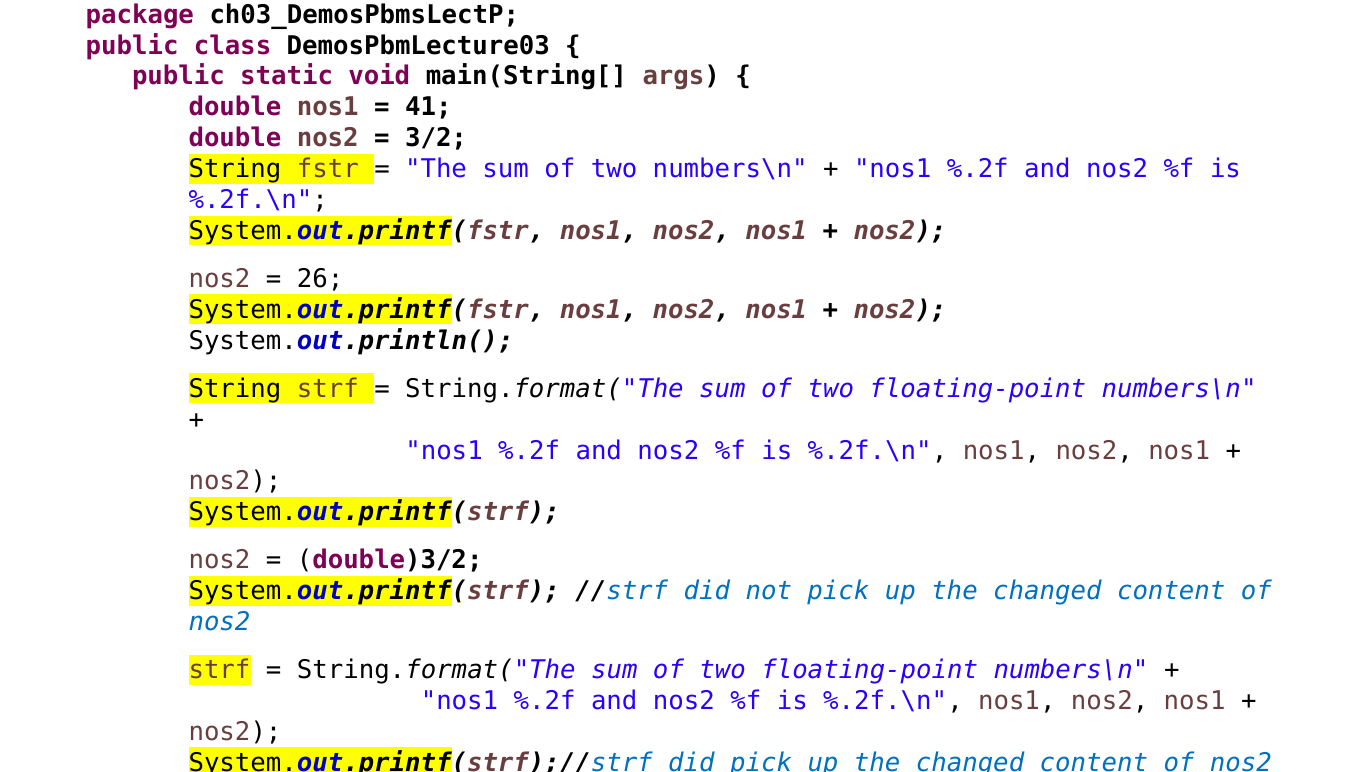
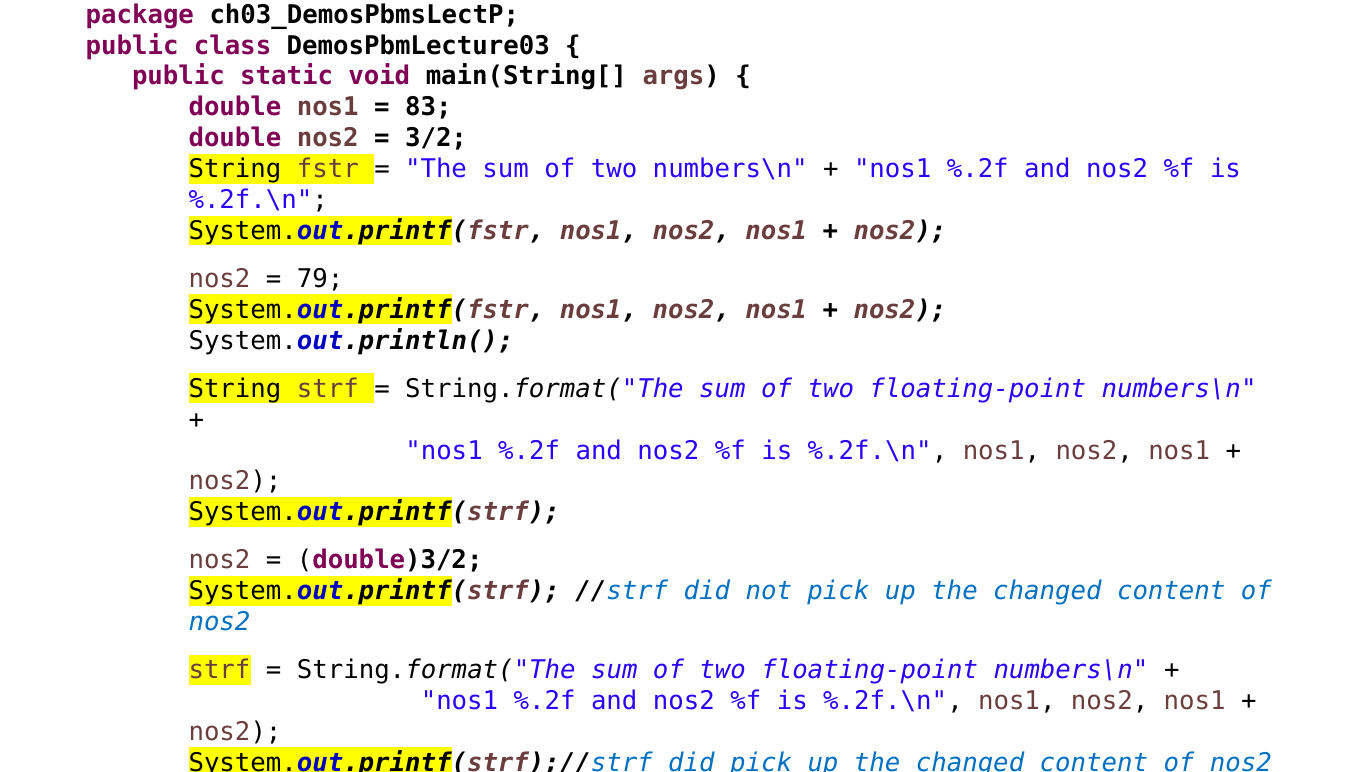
41: 41 -> 83
26: 26 -> 79
